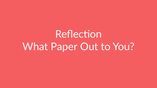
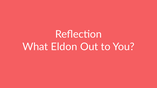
Paper: Paper -> Eldon
